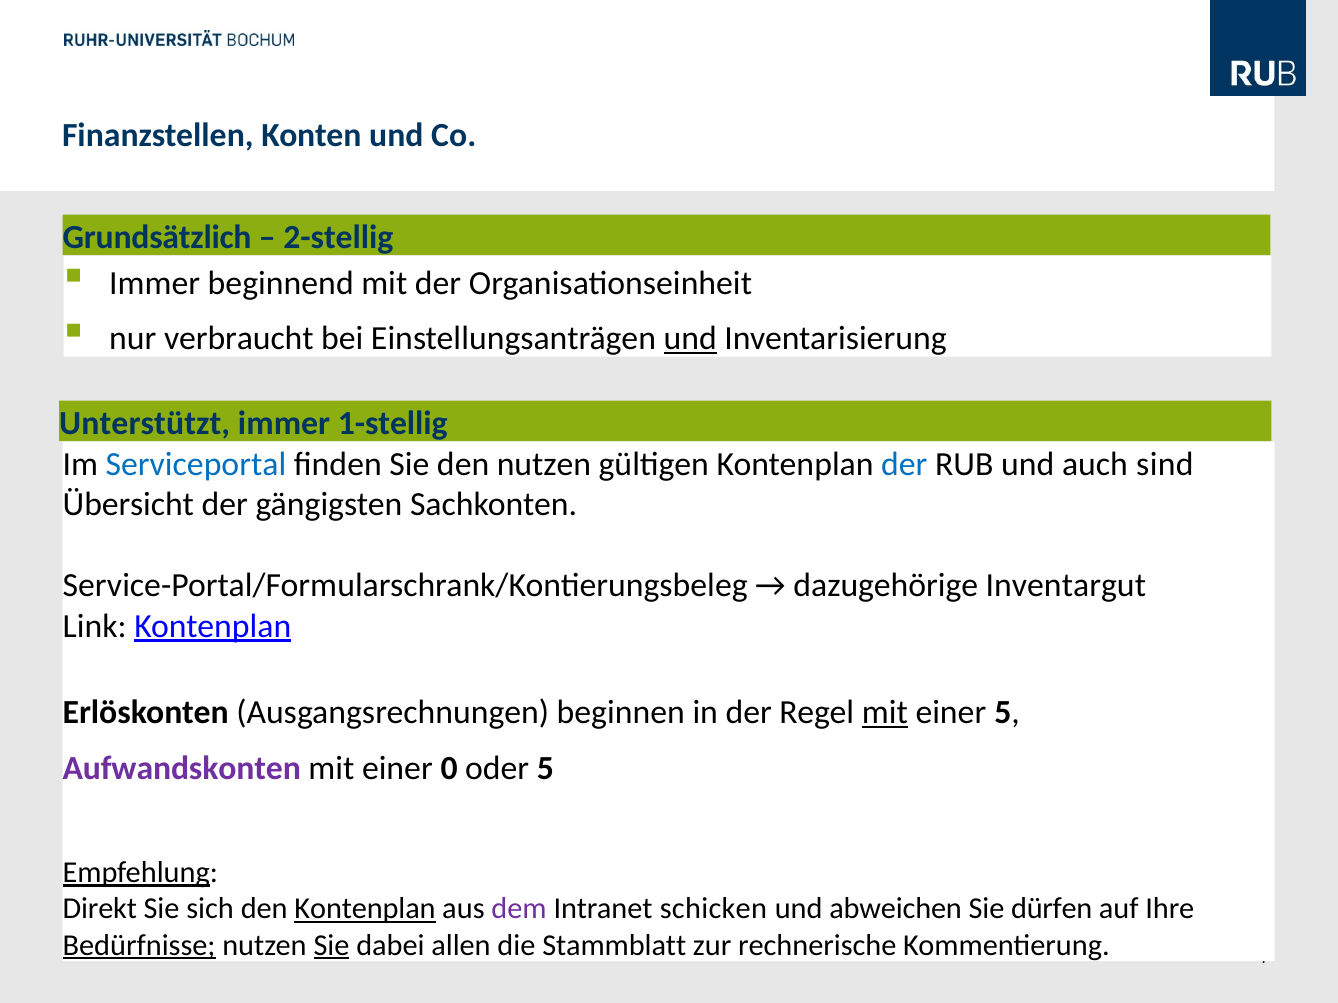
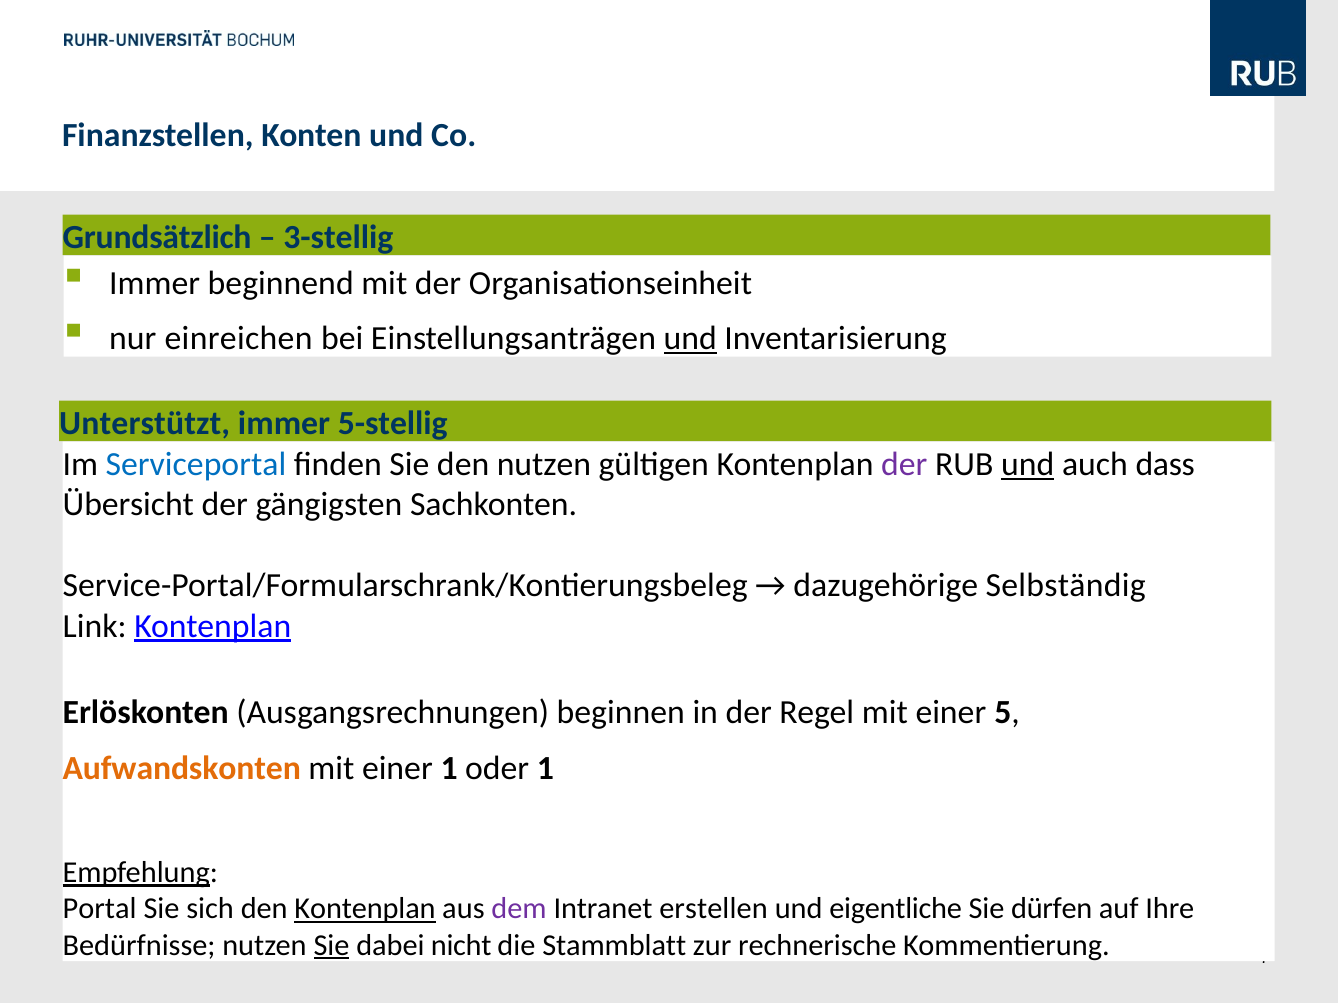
2-stellig: 2-stellig -> 3-stellig
verbraucht: verbraucht -> einreichen
1-stellig: 1-stellig -> 5-stellig
der at (904, 464) colour: blue -> purple
und at (1028, 464) underline: none -> present
sind: sind -> dass
Inventargut: Inventargut -> Selbständig
mit at (885, 713) underline: present -> none
Aufwandskonten colour: purple -> orange
einer 0: 0 -> 1
oder 5: 5 -> 1
Direkt: Direkt -> Portal
schicken: schicken -> erstellen
abweichen: abweichen -> eigentliche
Bedürfnisse underline: present -> none
allen: allen -> nicht
